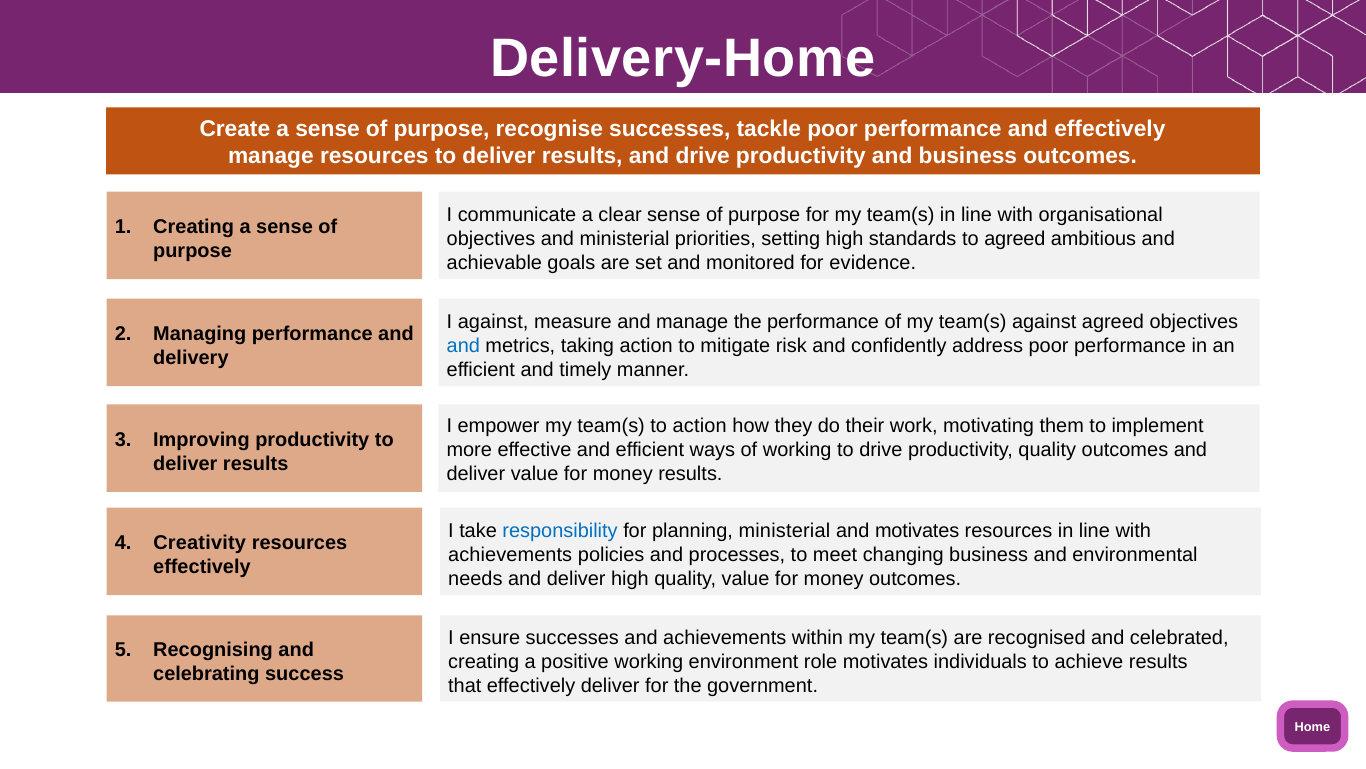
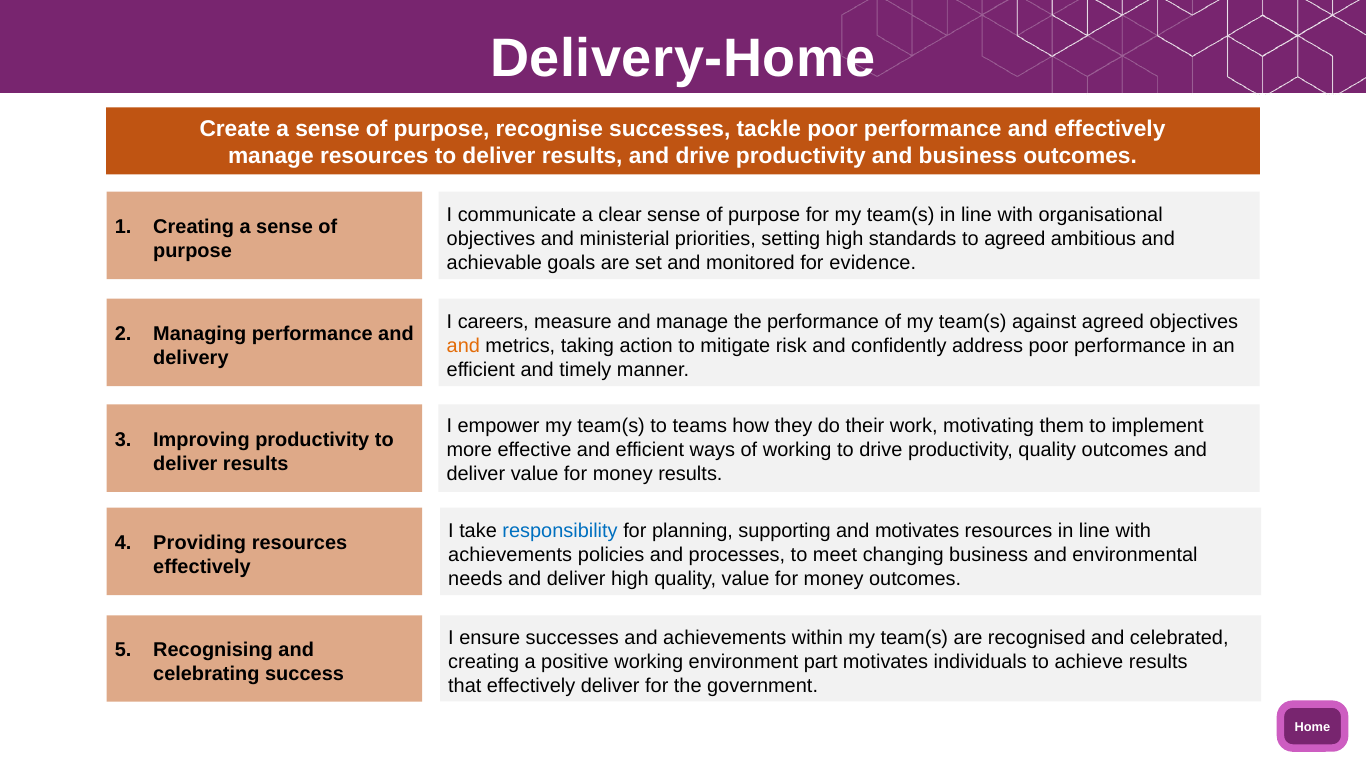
I against: against -> careers
and at (463, 346) colour: blue -> orange
to action: action -> teams
planning ministerial: ministerial -> supporting
Creativity: Creativity -> Providing
role: role -> part
